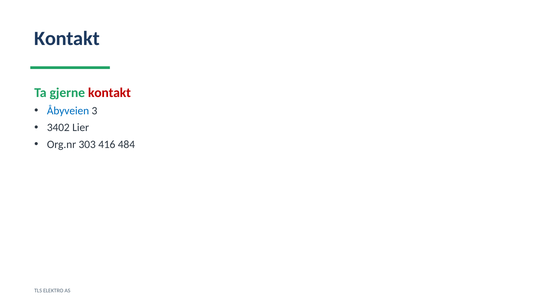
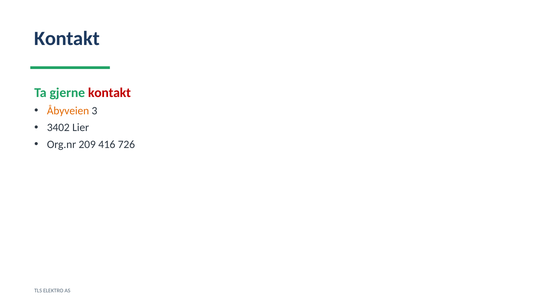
Åbyveien colour: blue -> orange
303: 303 -> 209
484: 484 -> 726
